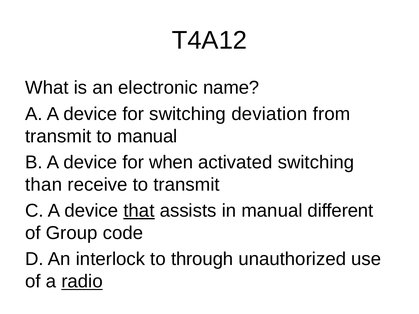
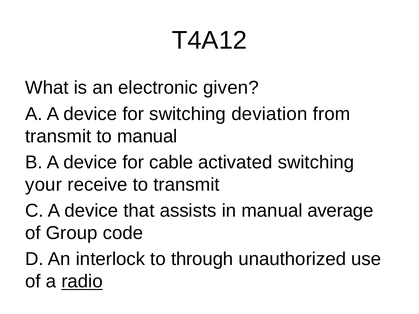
name: name -> given
when: when -> cable
than: than -> your
that underline: present -> none
different: different -> average
